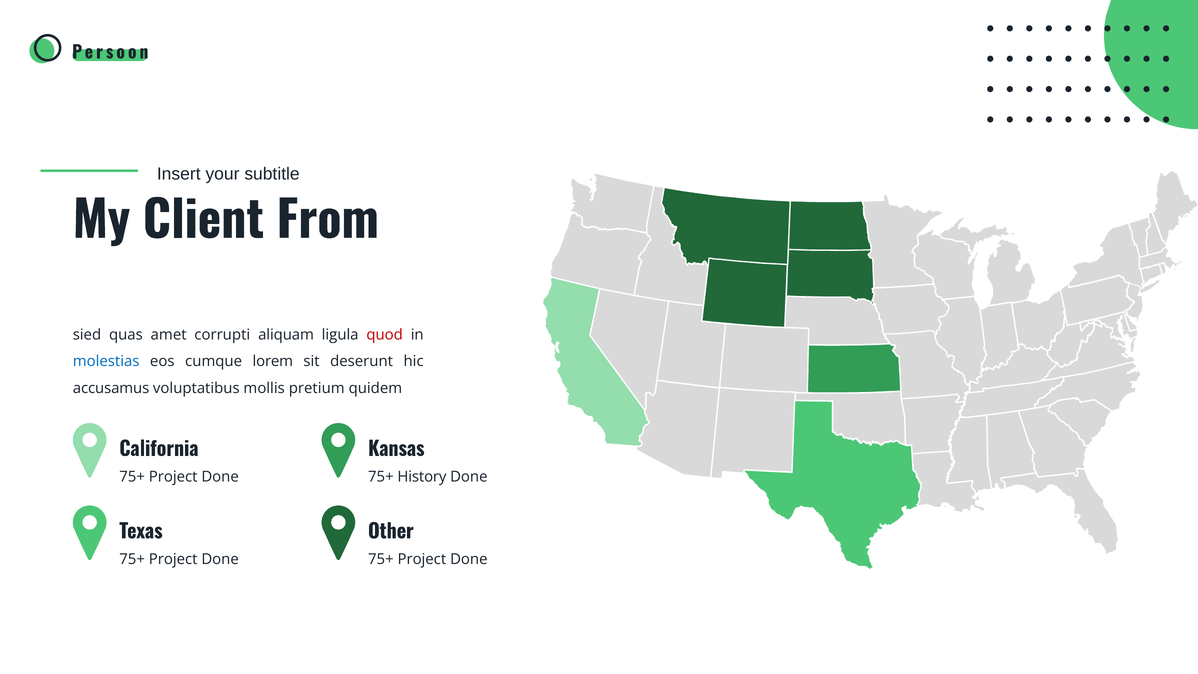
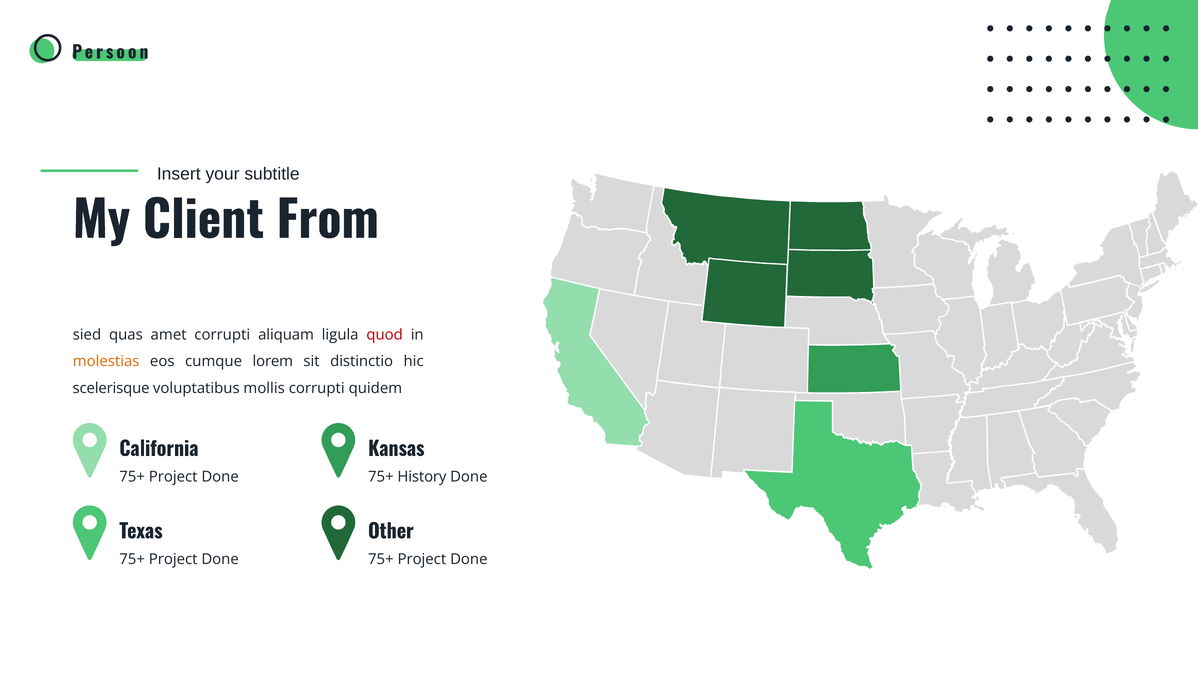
molestias colour: blue -> orange
deserunt: deserunt -> distinctio
accusamus: accusamus -> scelerisque
mollis pretium: pretium -> corrupti
